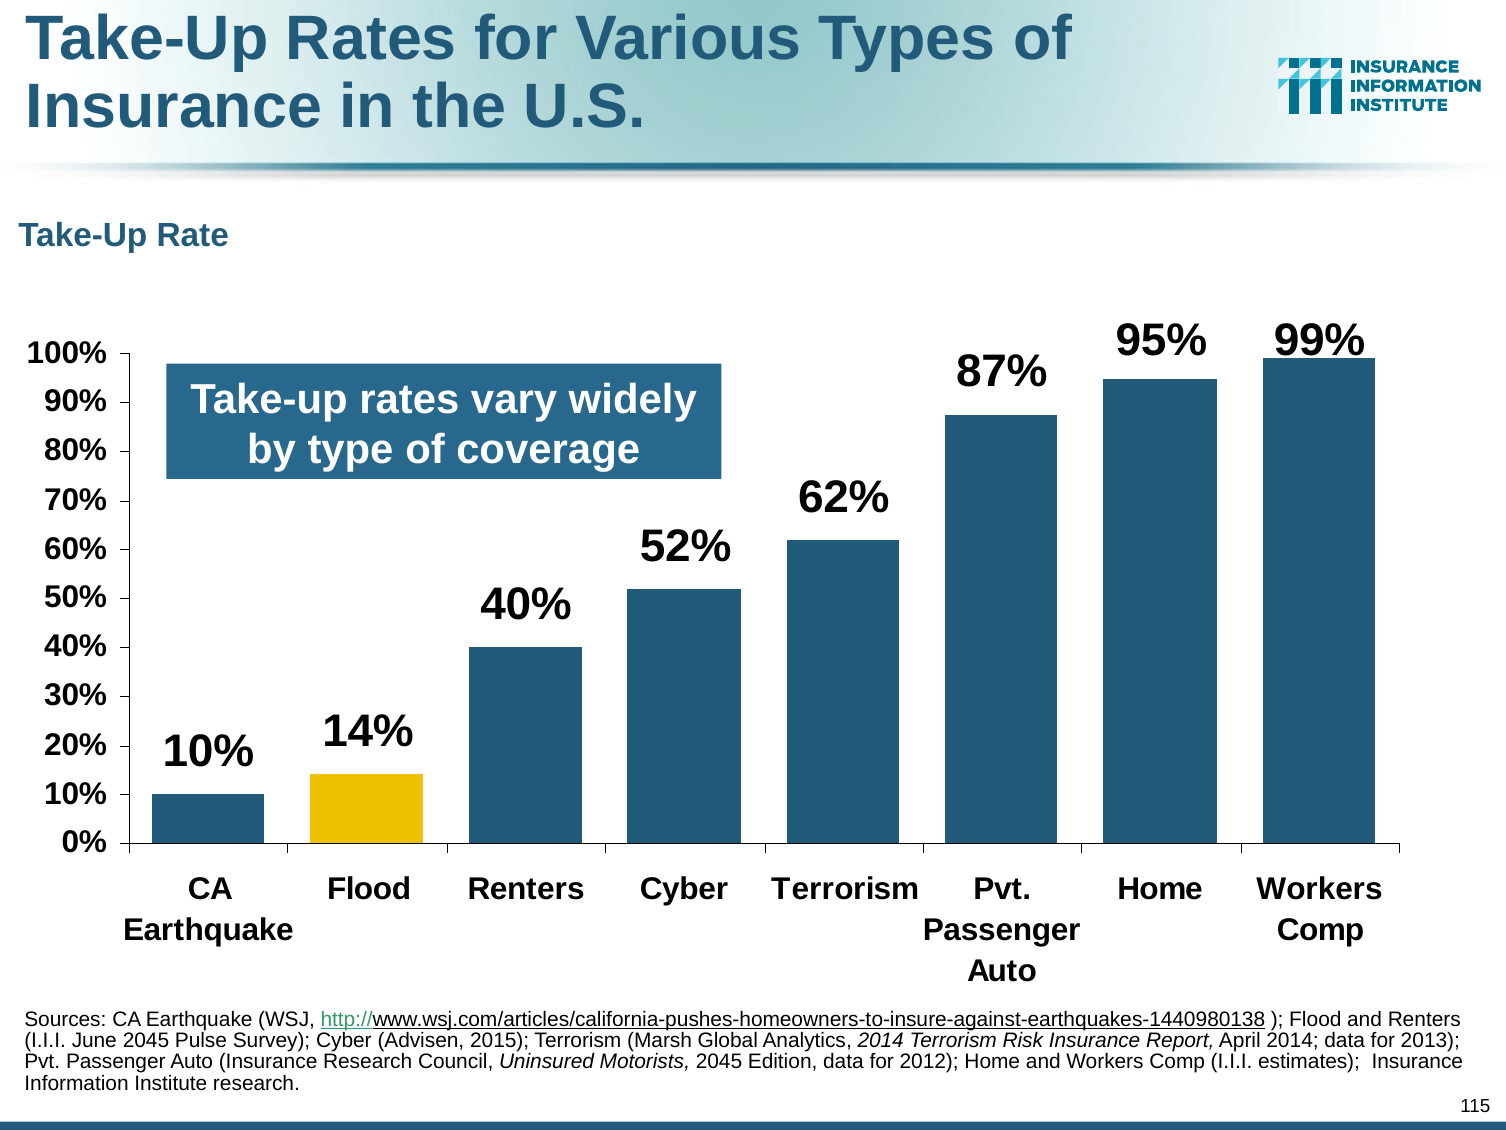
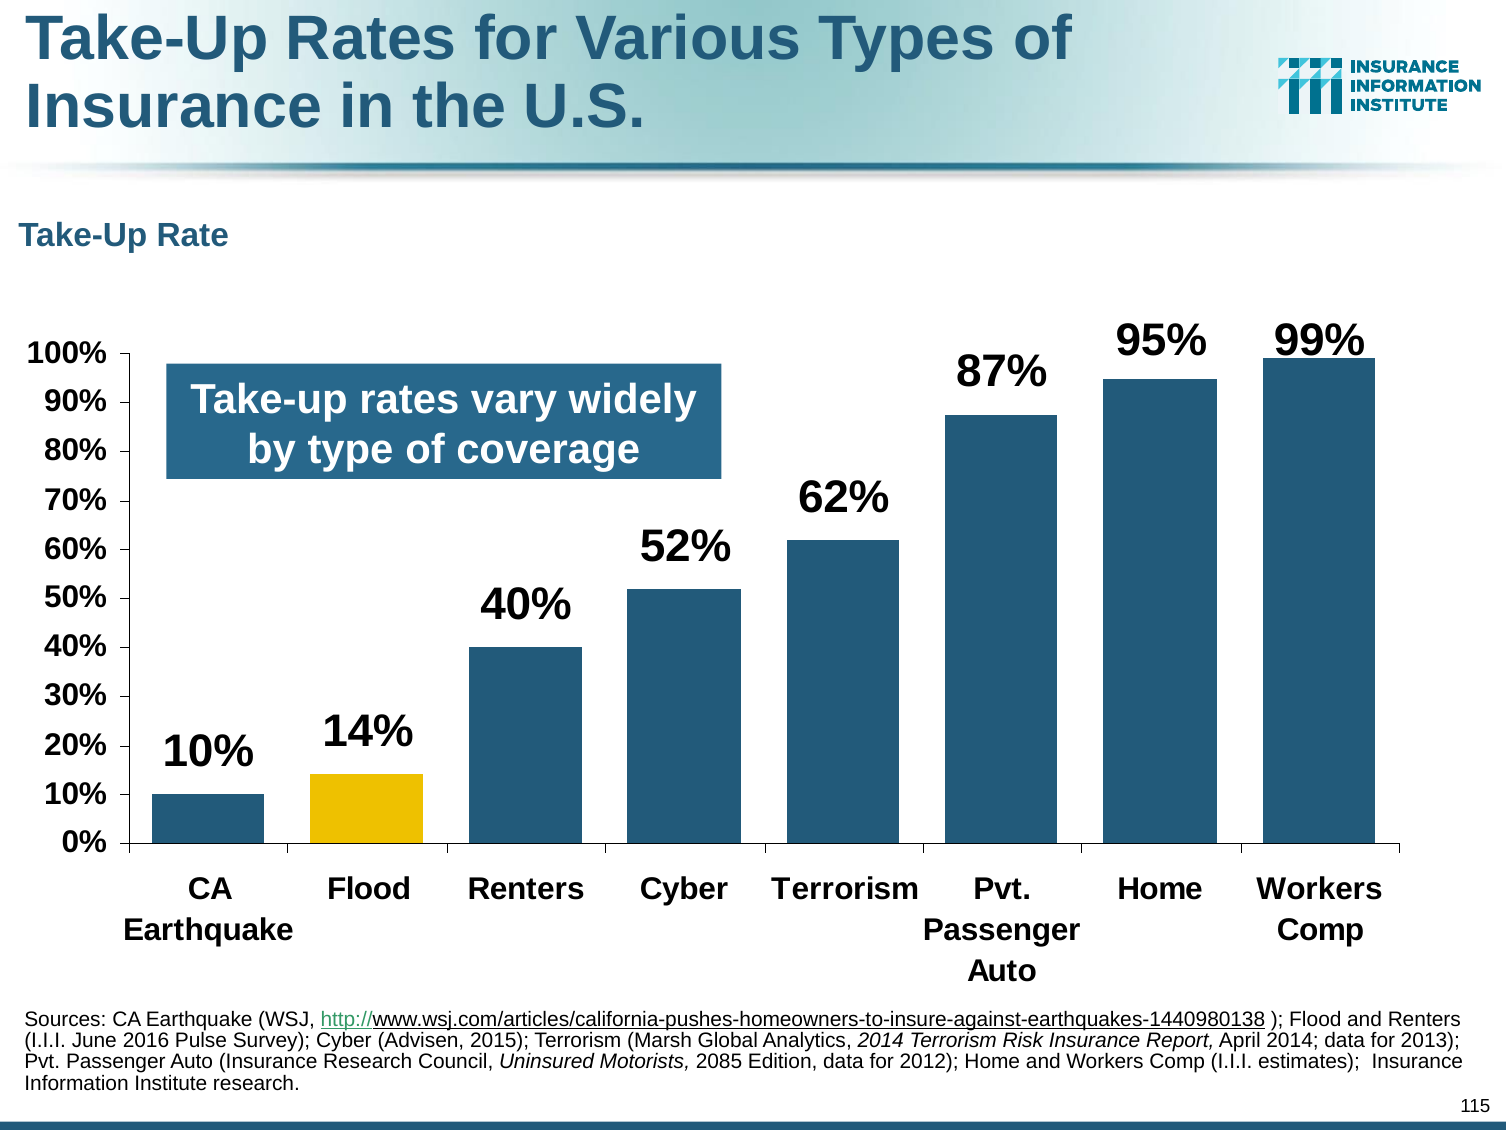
June 2045: 2045 -> 2016
Motorists 2045: 2045 -> 2085
